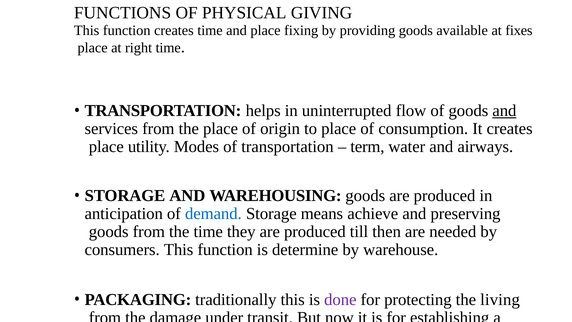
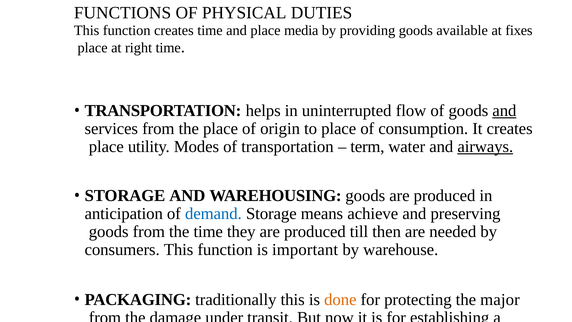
GIVING: GIVING -> DUTIES
fixing: fixing -> media
airways underline: none -> present
determine: determine -> important
done colour: purple -> orange
living: living -> major
